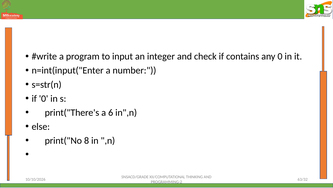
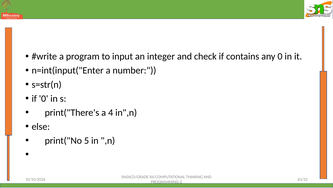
6: 6 -> 4
8: 8 -> 5
